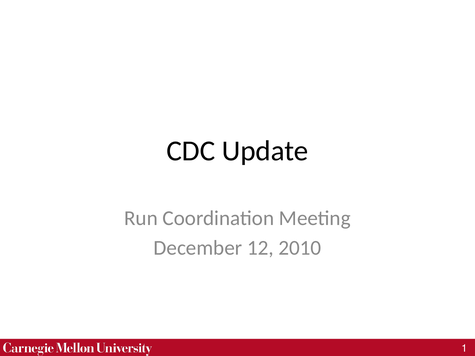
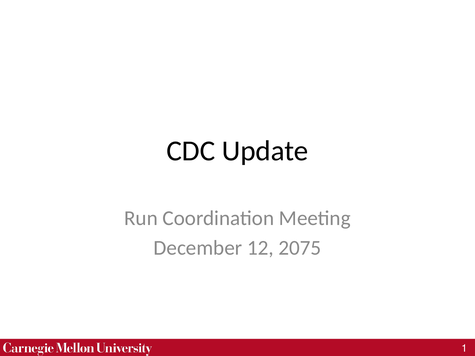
2010: 2010 -> 2075
